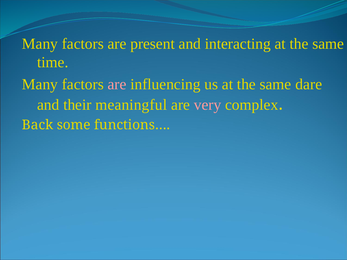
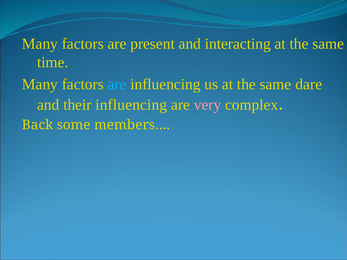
are at (117, 84) colour: pink -> light blue
their meaningful: meaningful -> influencing
functions…: functions… -> members…
